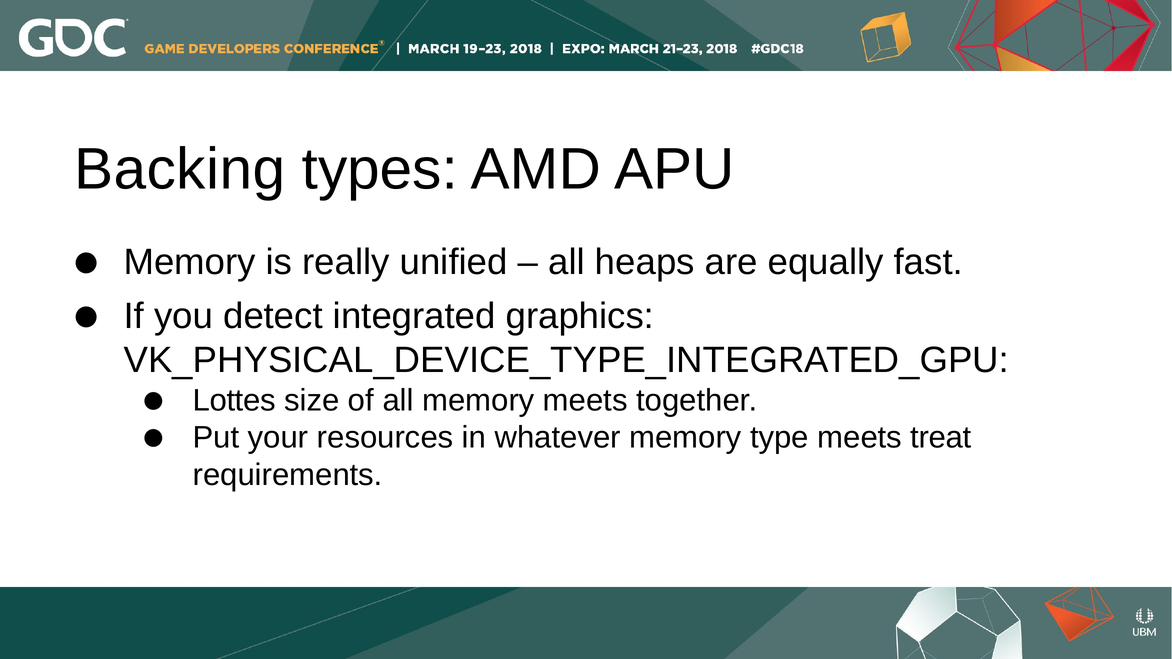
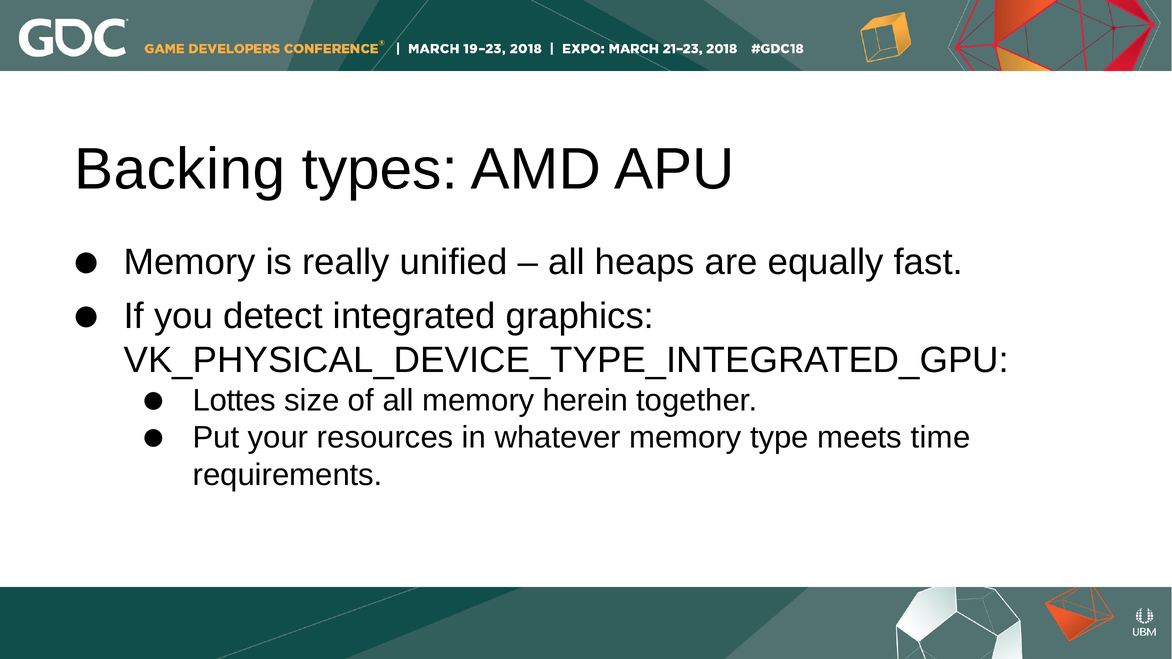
memory meets: meets -> herein
treat: treat -> time
